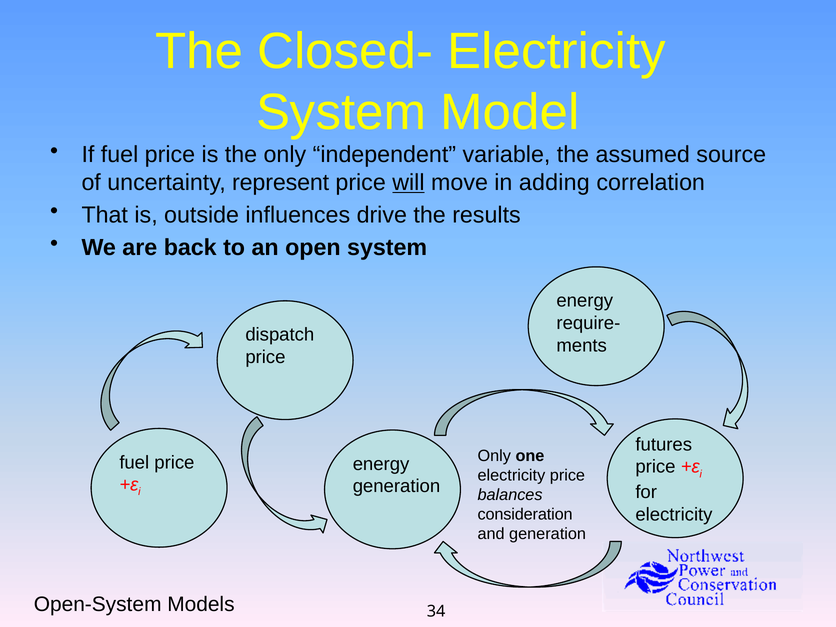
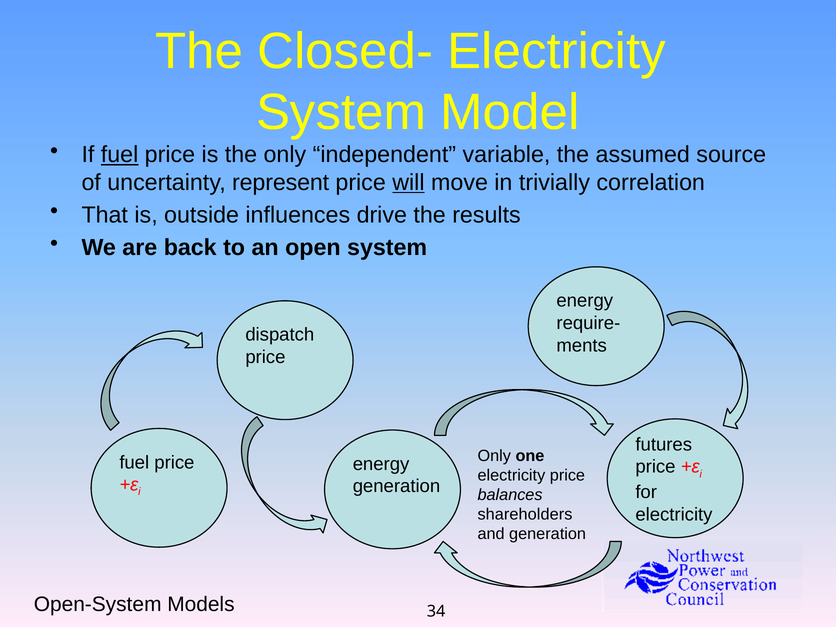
fuel at (120, 155) underline: none -> present
adding: adding -> trivially
consideration: consideration -> shareholders
